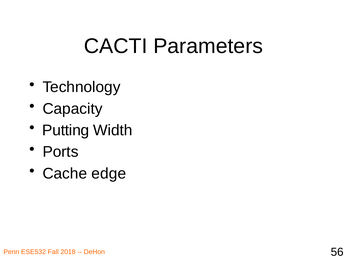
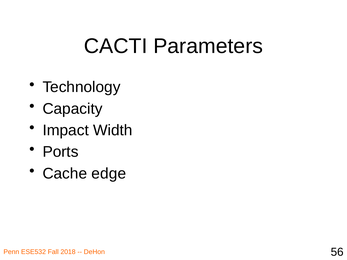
Putting: Putting -> Impact
